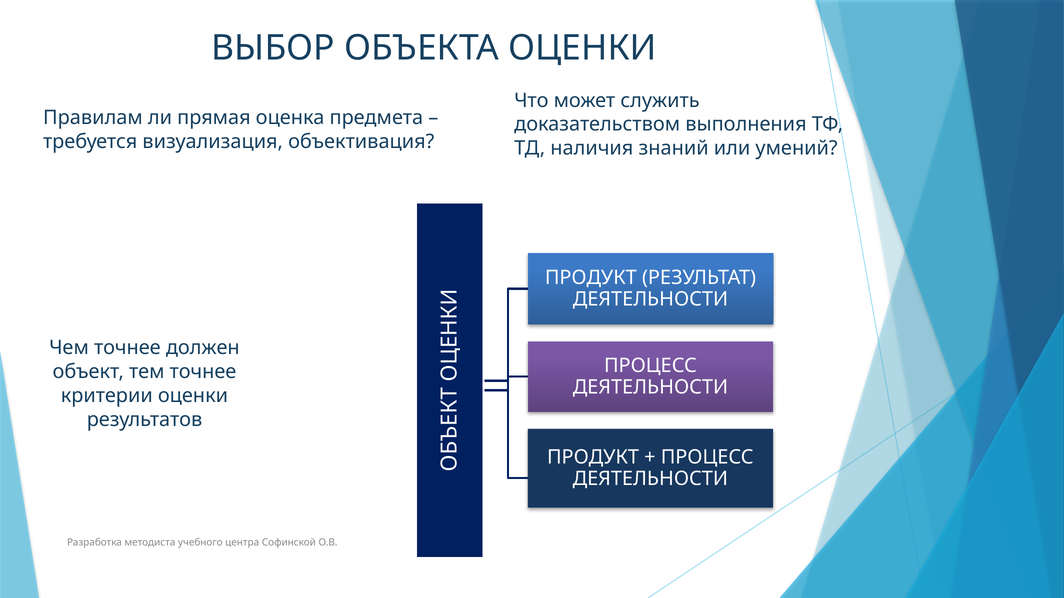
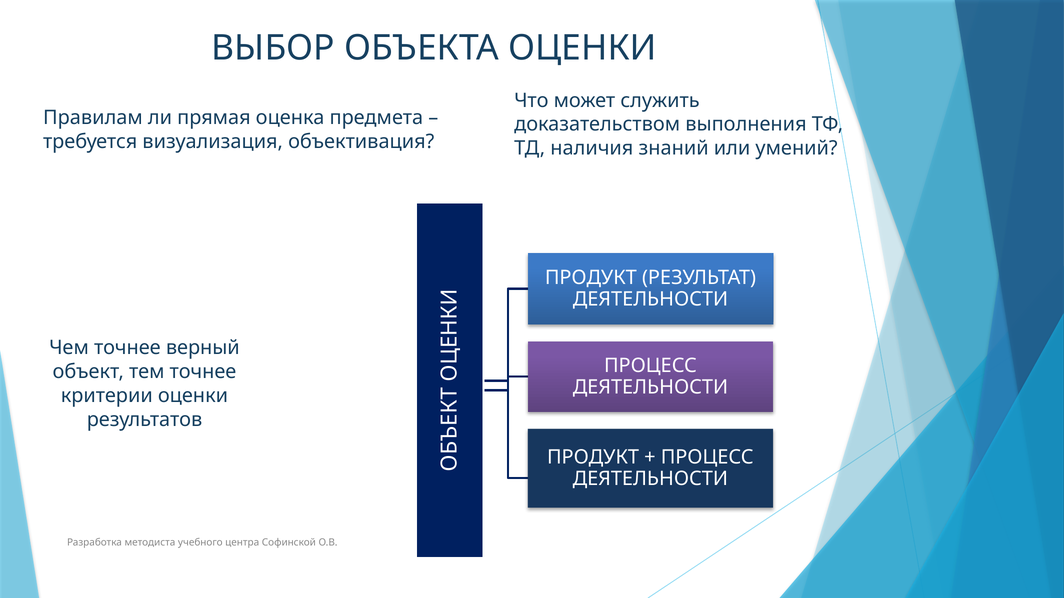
должен: должен -> верный
